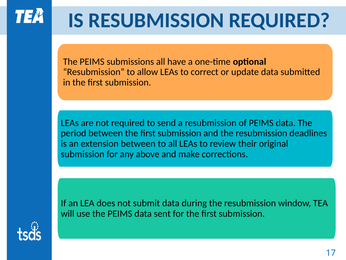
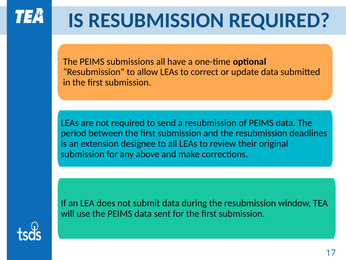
extension between: between -> designee
